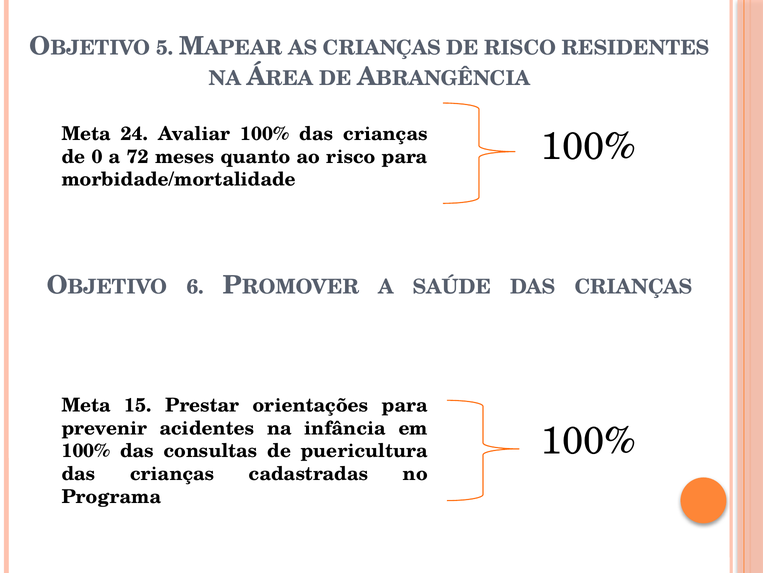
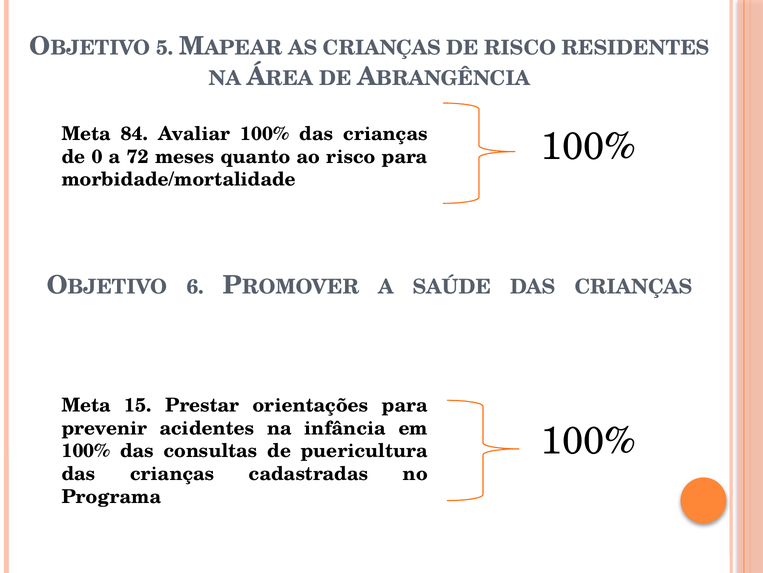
24: 24 -> 84
